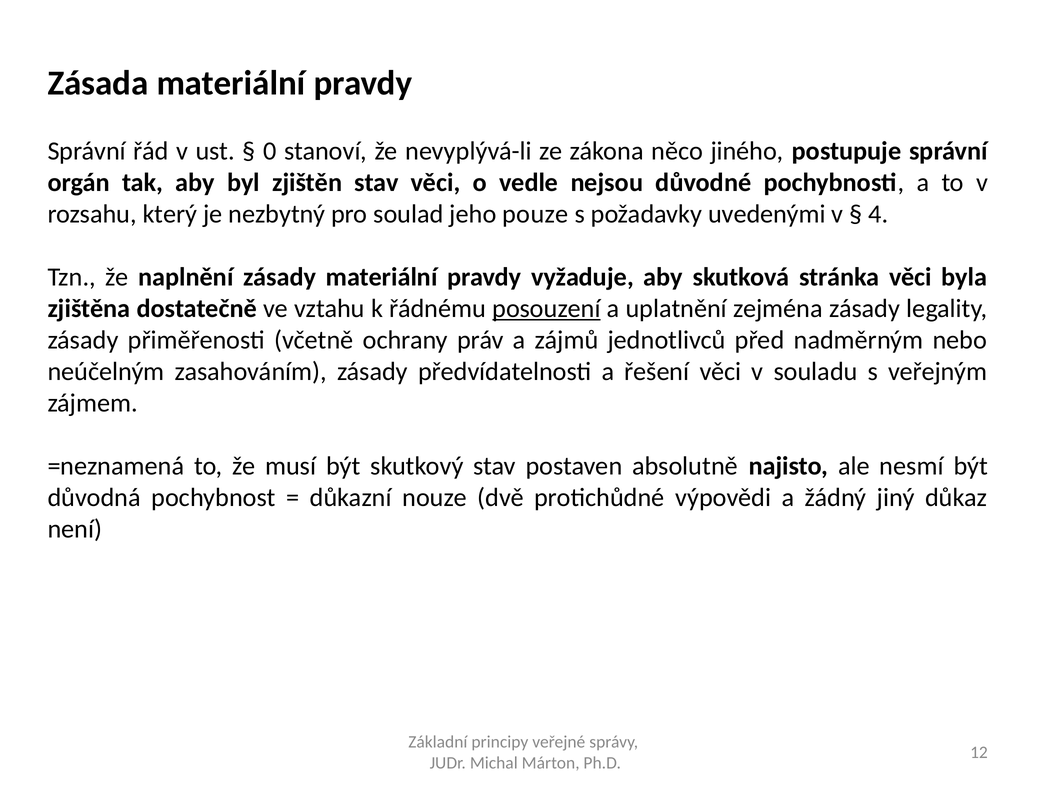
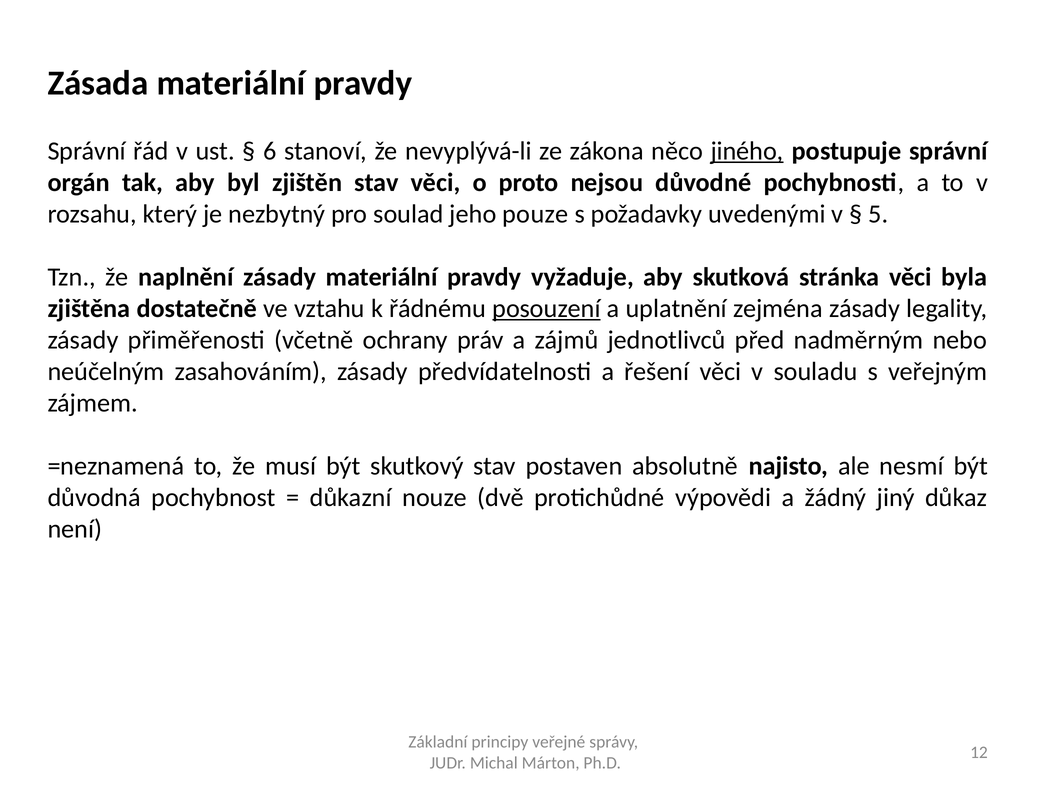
0: 0 -> 6
jiného underline: none -> present
vedle: vedle -> proto
4: 4 -> 5
